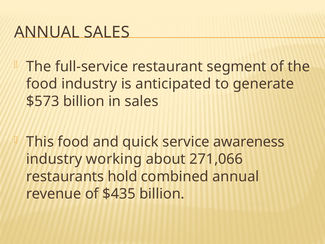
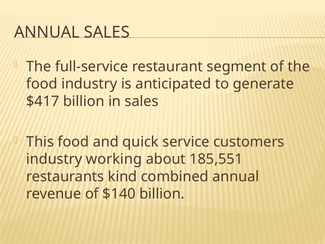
$573: $573 -> $417
awareness: awareness -> customers
271,066: 271,066 -> 185,551
hold: hold -> kind
$435: $435 -> $140
